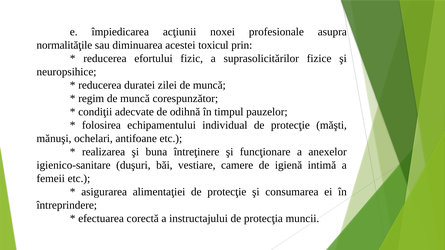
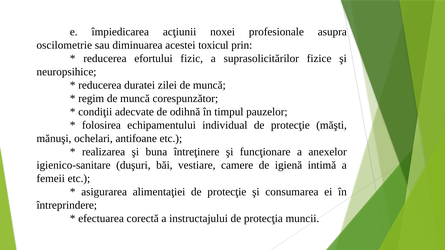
normalităţile: normalităţile -> oscilometrie
